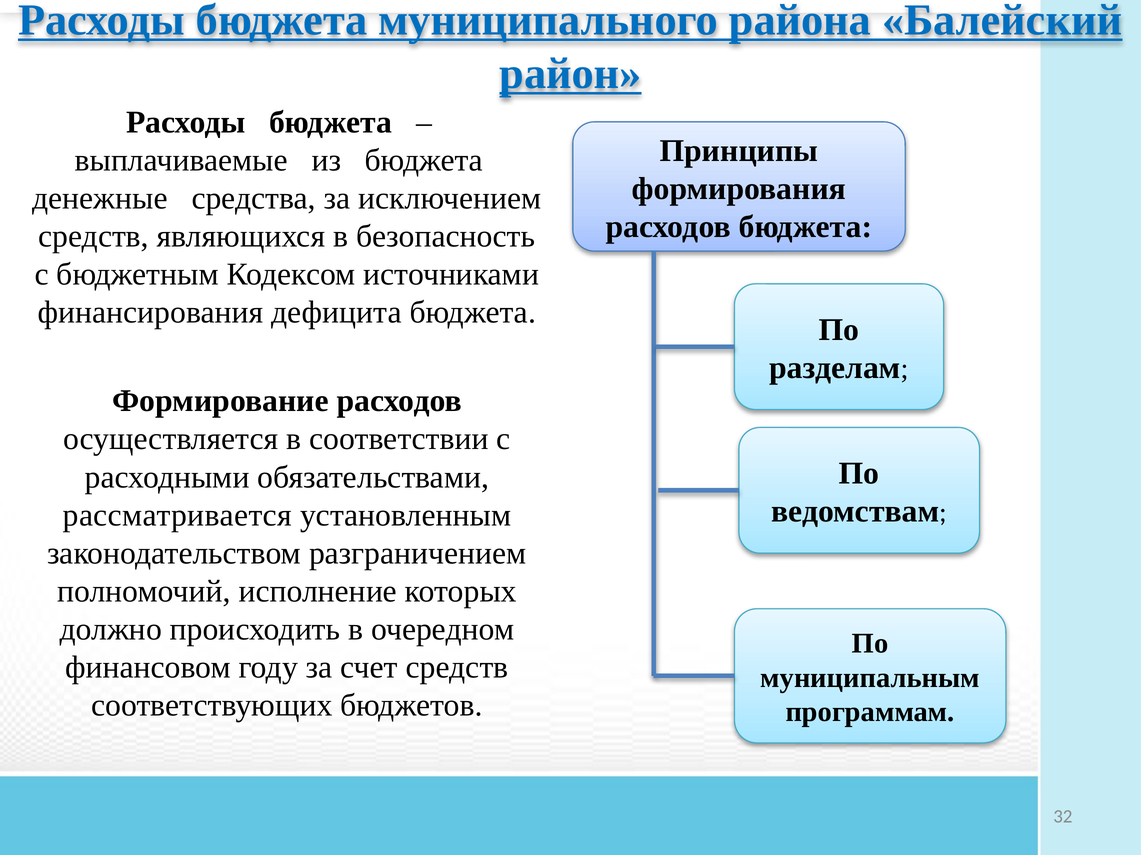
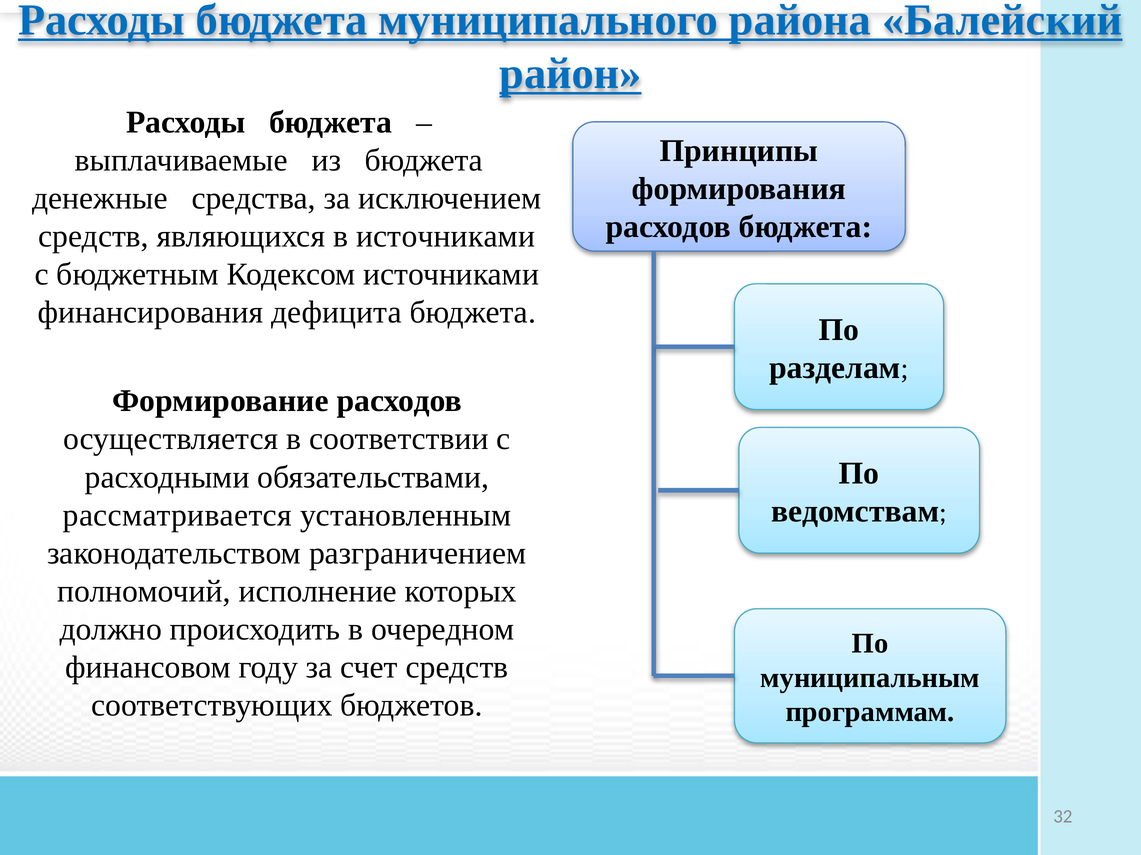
в безопасность: безопасность -> источниками
